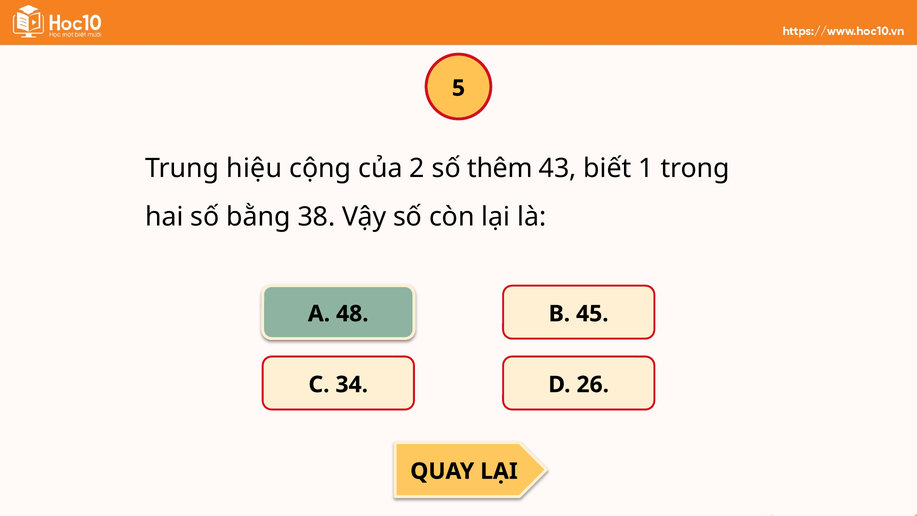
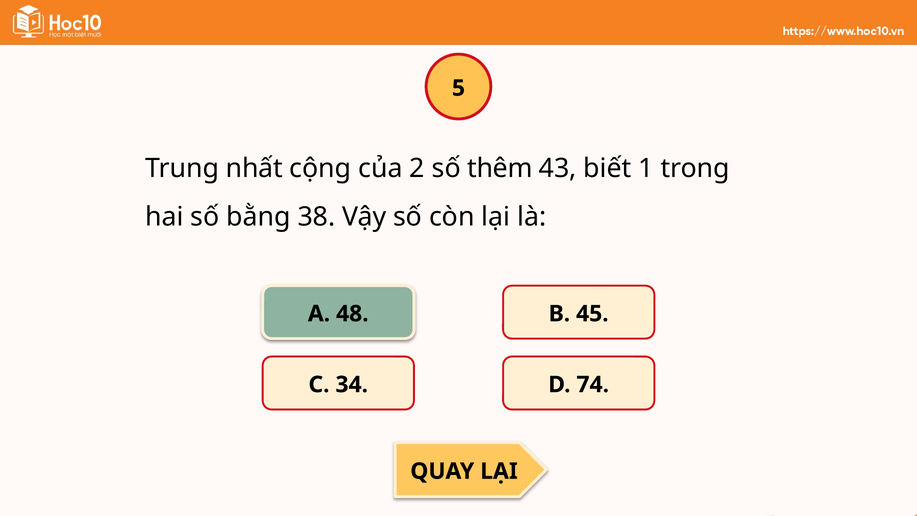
hiệu: hiệu -> nhất
26: 26 -> 74
